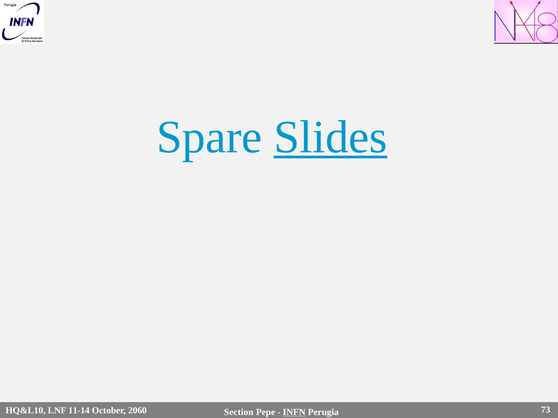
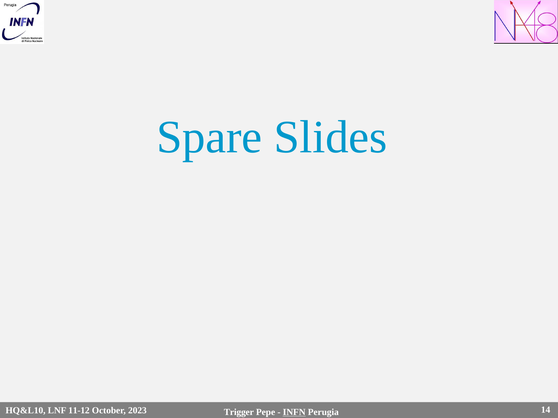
Slides underline: present -> none
11-14: 11-14 -> 11-12
2060: 2060 -> 2023
Section: Section -> Trigger
73: 73 -> 14
